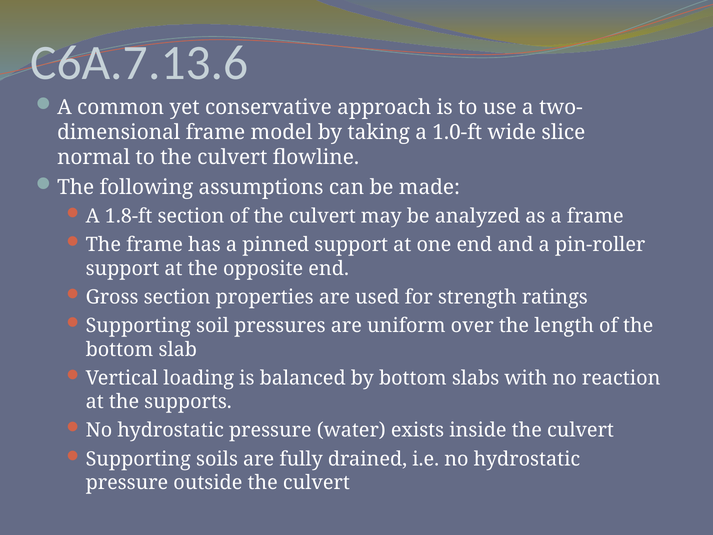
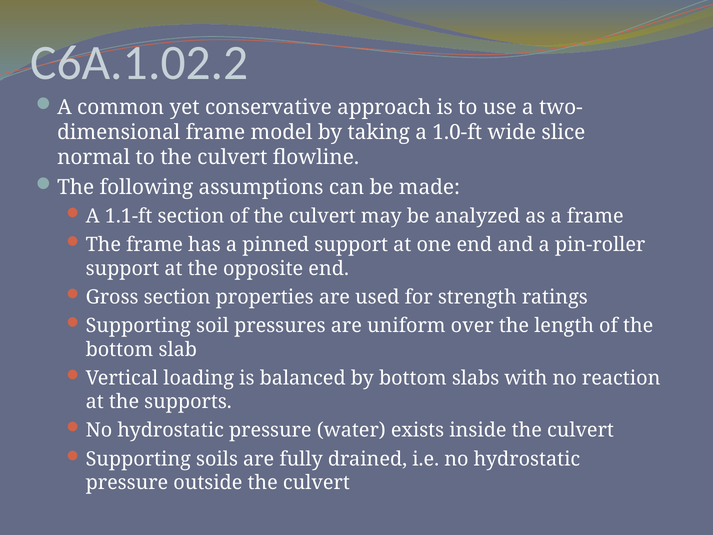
C6A.7.13.6: C6A.7.13.6 -> C6A.1.02.2
1.8-ft: 1.8-ft -> 1.1-ft
